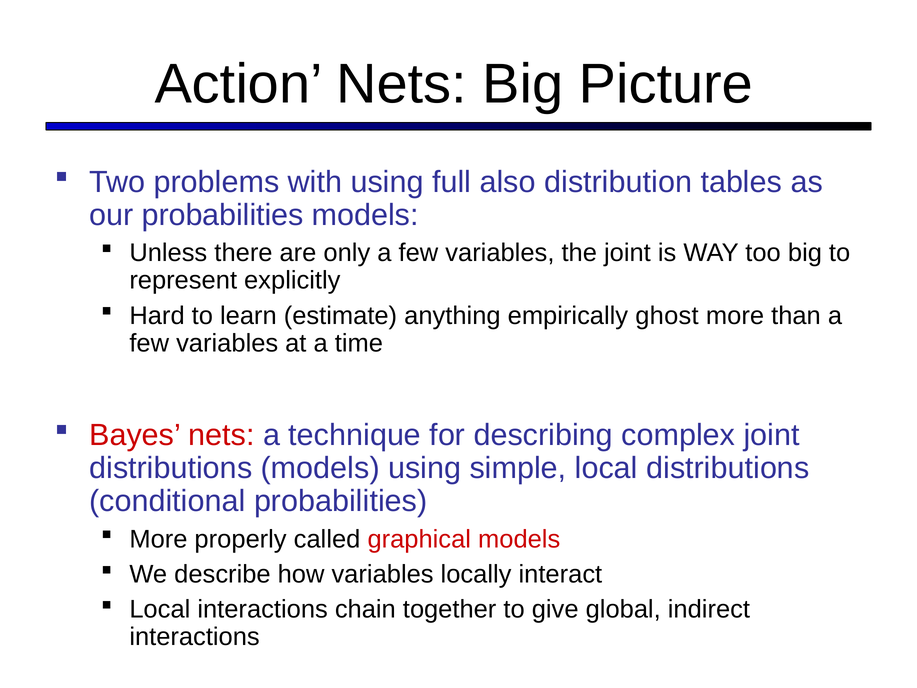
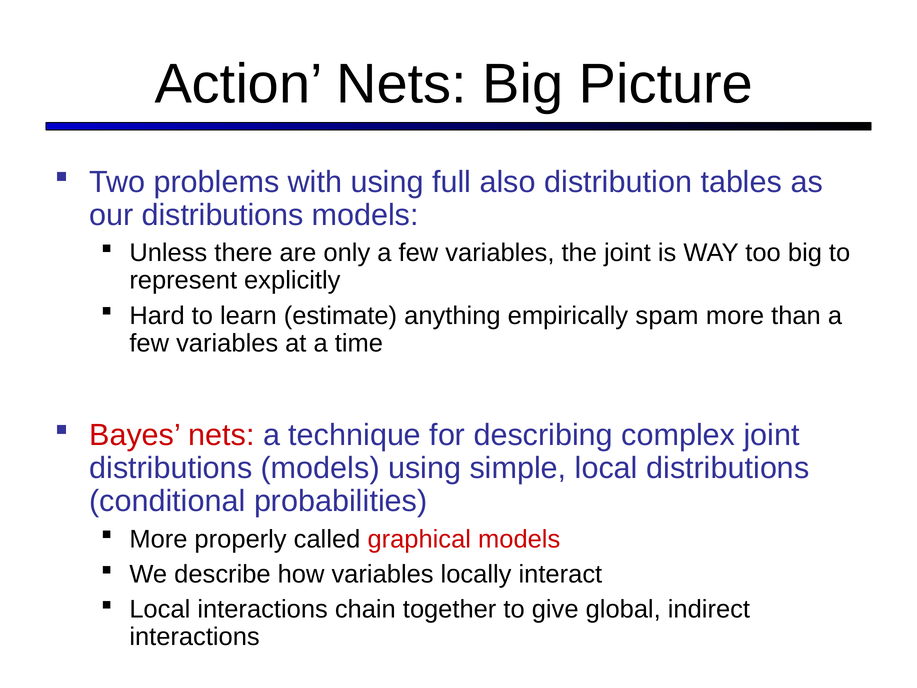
our probabilities: probabilities -> distributions
ghost: ghost -> spam
